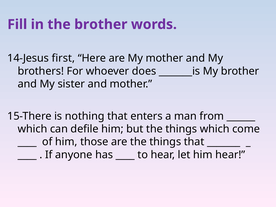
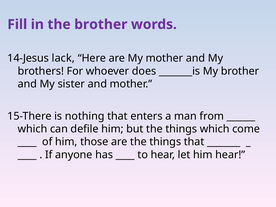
first: first -> lack
